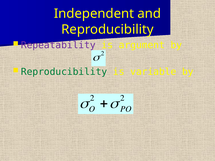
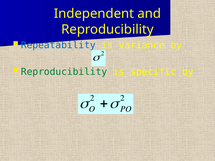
Repeatability colour: purple -> blue
argument: argument -> variance
variable: variable -> specific
